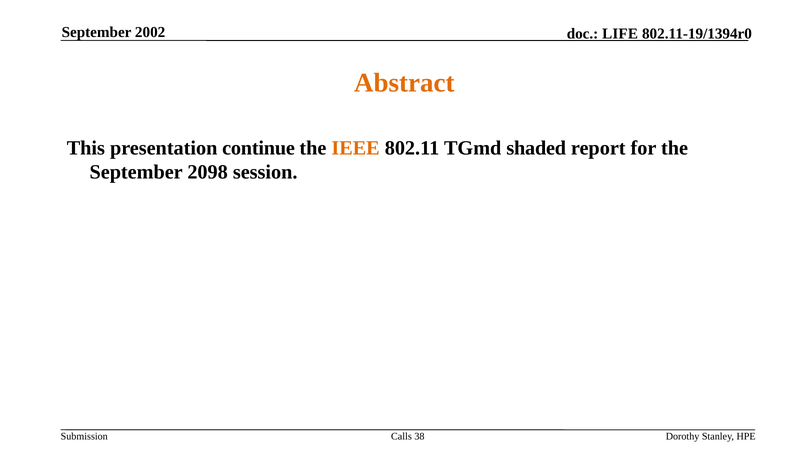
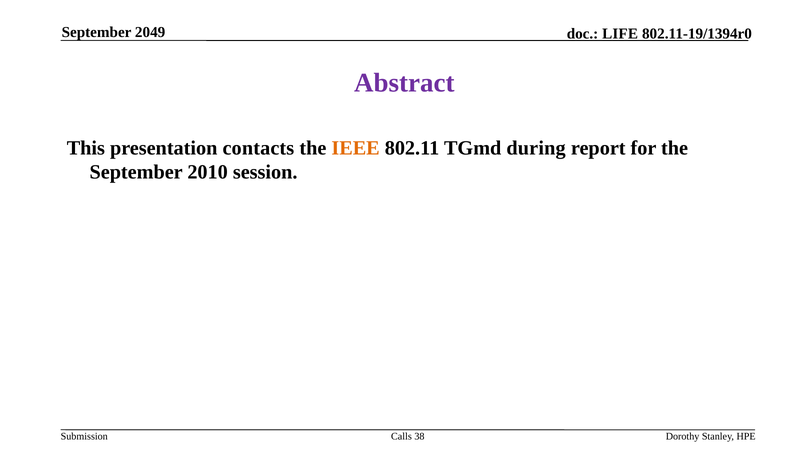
2002: 2002 -> 2049
Abstract colour: orange -> purple
continue: continue -> contacts
shaded: shaded -> during
2098: 2098 -> 2010
